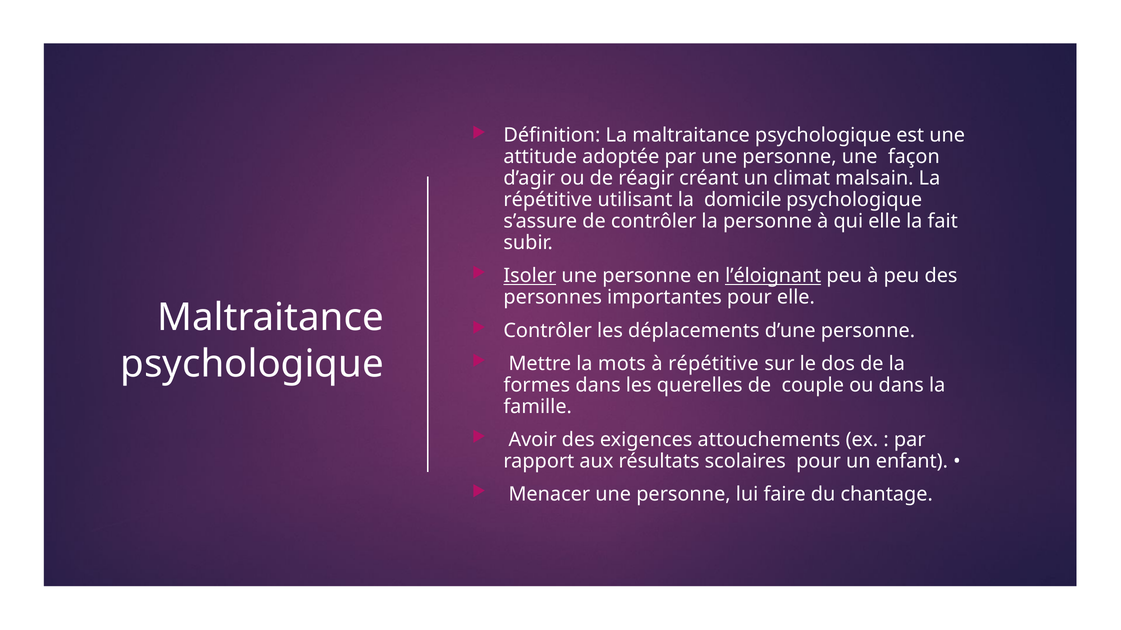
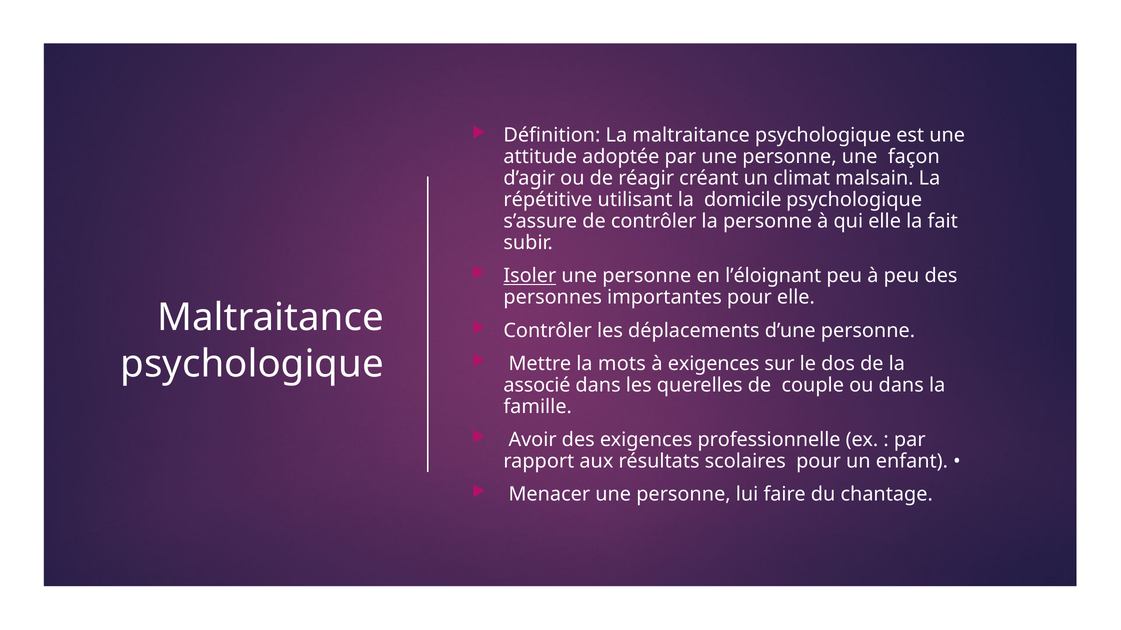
l’éloignant underline: present -> none
à répétitive: répétitive -> exigences
formes: formes -> associé
attouchements: attouchements -> professionnelle
